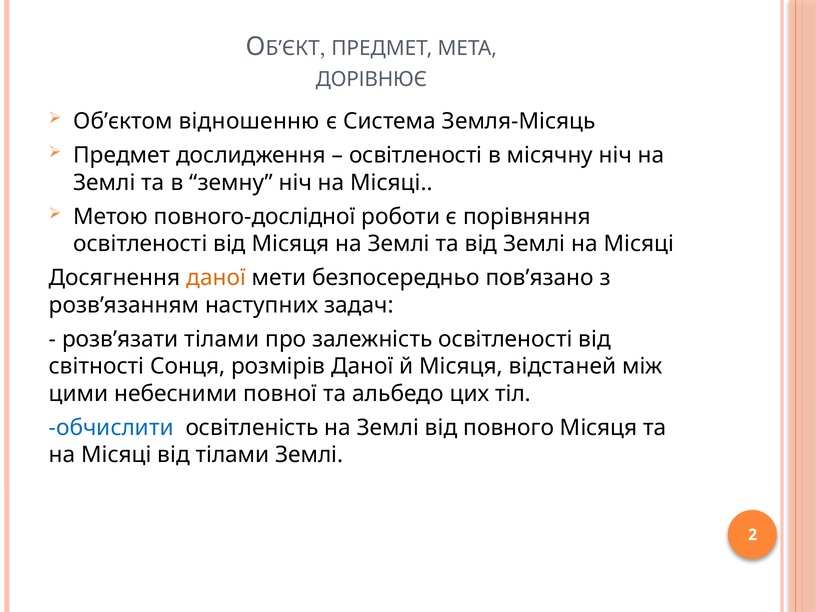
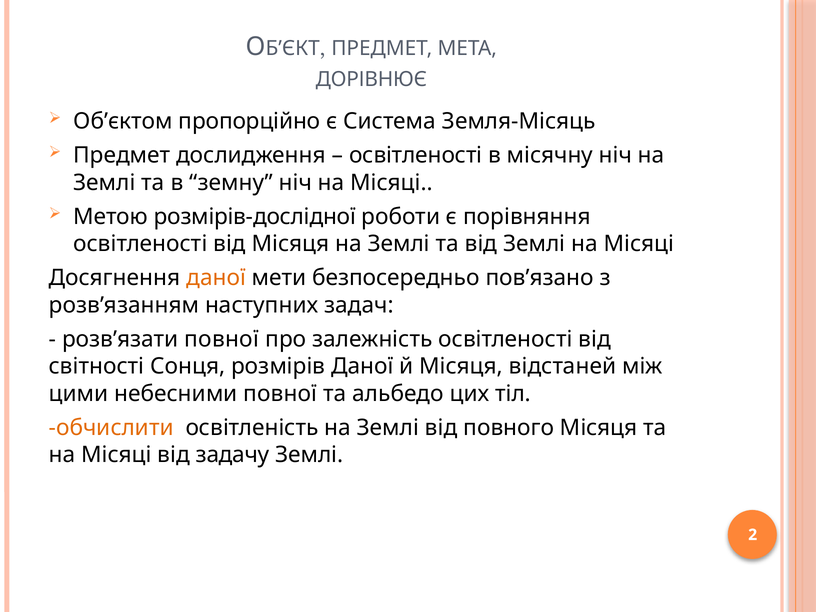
відношенню: відношенню -> пропорційно
повного-дослідної: повного-дослідної -> розмірів-дослідної
розв’язати тілами: тілами -> повної
обчислити colour: blue -> orange
від тілами: тілами -> задачу
